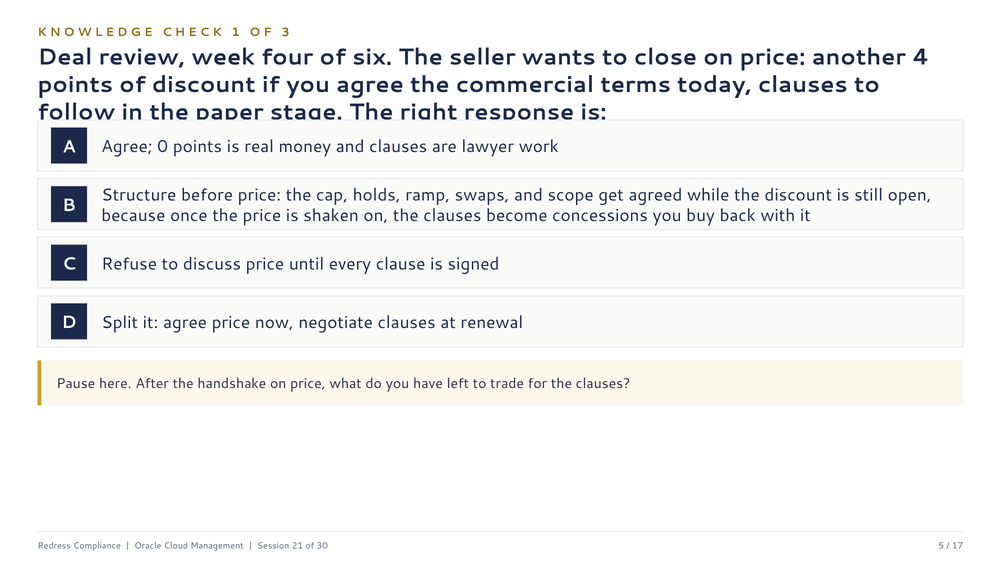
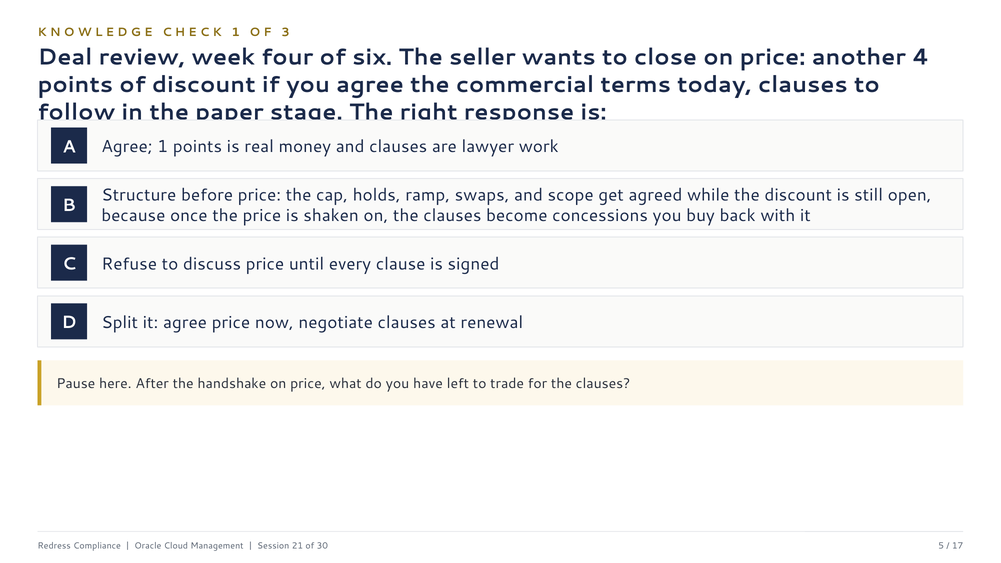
Agree 0: 0 -> 1
